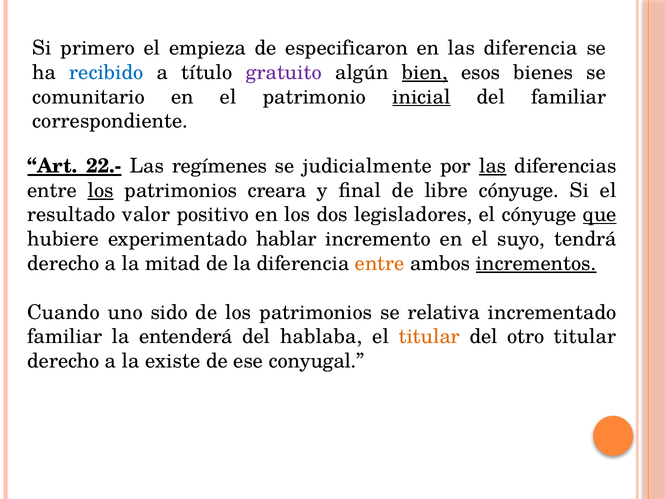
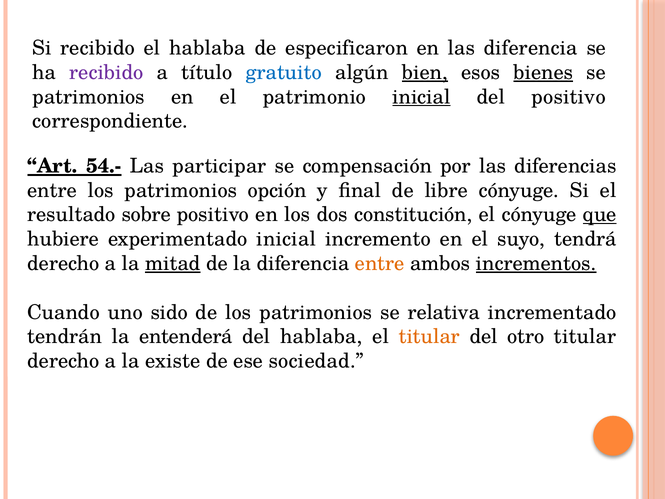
Si primero: primero -> recibido
el empieza: empieza -> hablaba
recibido at (106, 72) colour: blue -> purple
gratuito colour: purple -> blue
bienes underline: none -> present
comunitario at (89, 97): comunitario -> patrimonios
del familiar: familiar -> positivo
22.-: 22.- -> 54.-
regímenes: regímenes -> participar
judicialmente: judicialmente -> compensación
las at (493, 166) underline: present -> none
los at (101, 190) underline: present -> none
creara: creara -> opción
valor: valor -> sobre
legisladores: legisladores -> constitución
experimentado hablar: hablar -> inicial
mitad underline: none -> present
familiar at (65, 337): familiar -> tendrán
conyugal: conyugal -> sociedad
